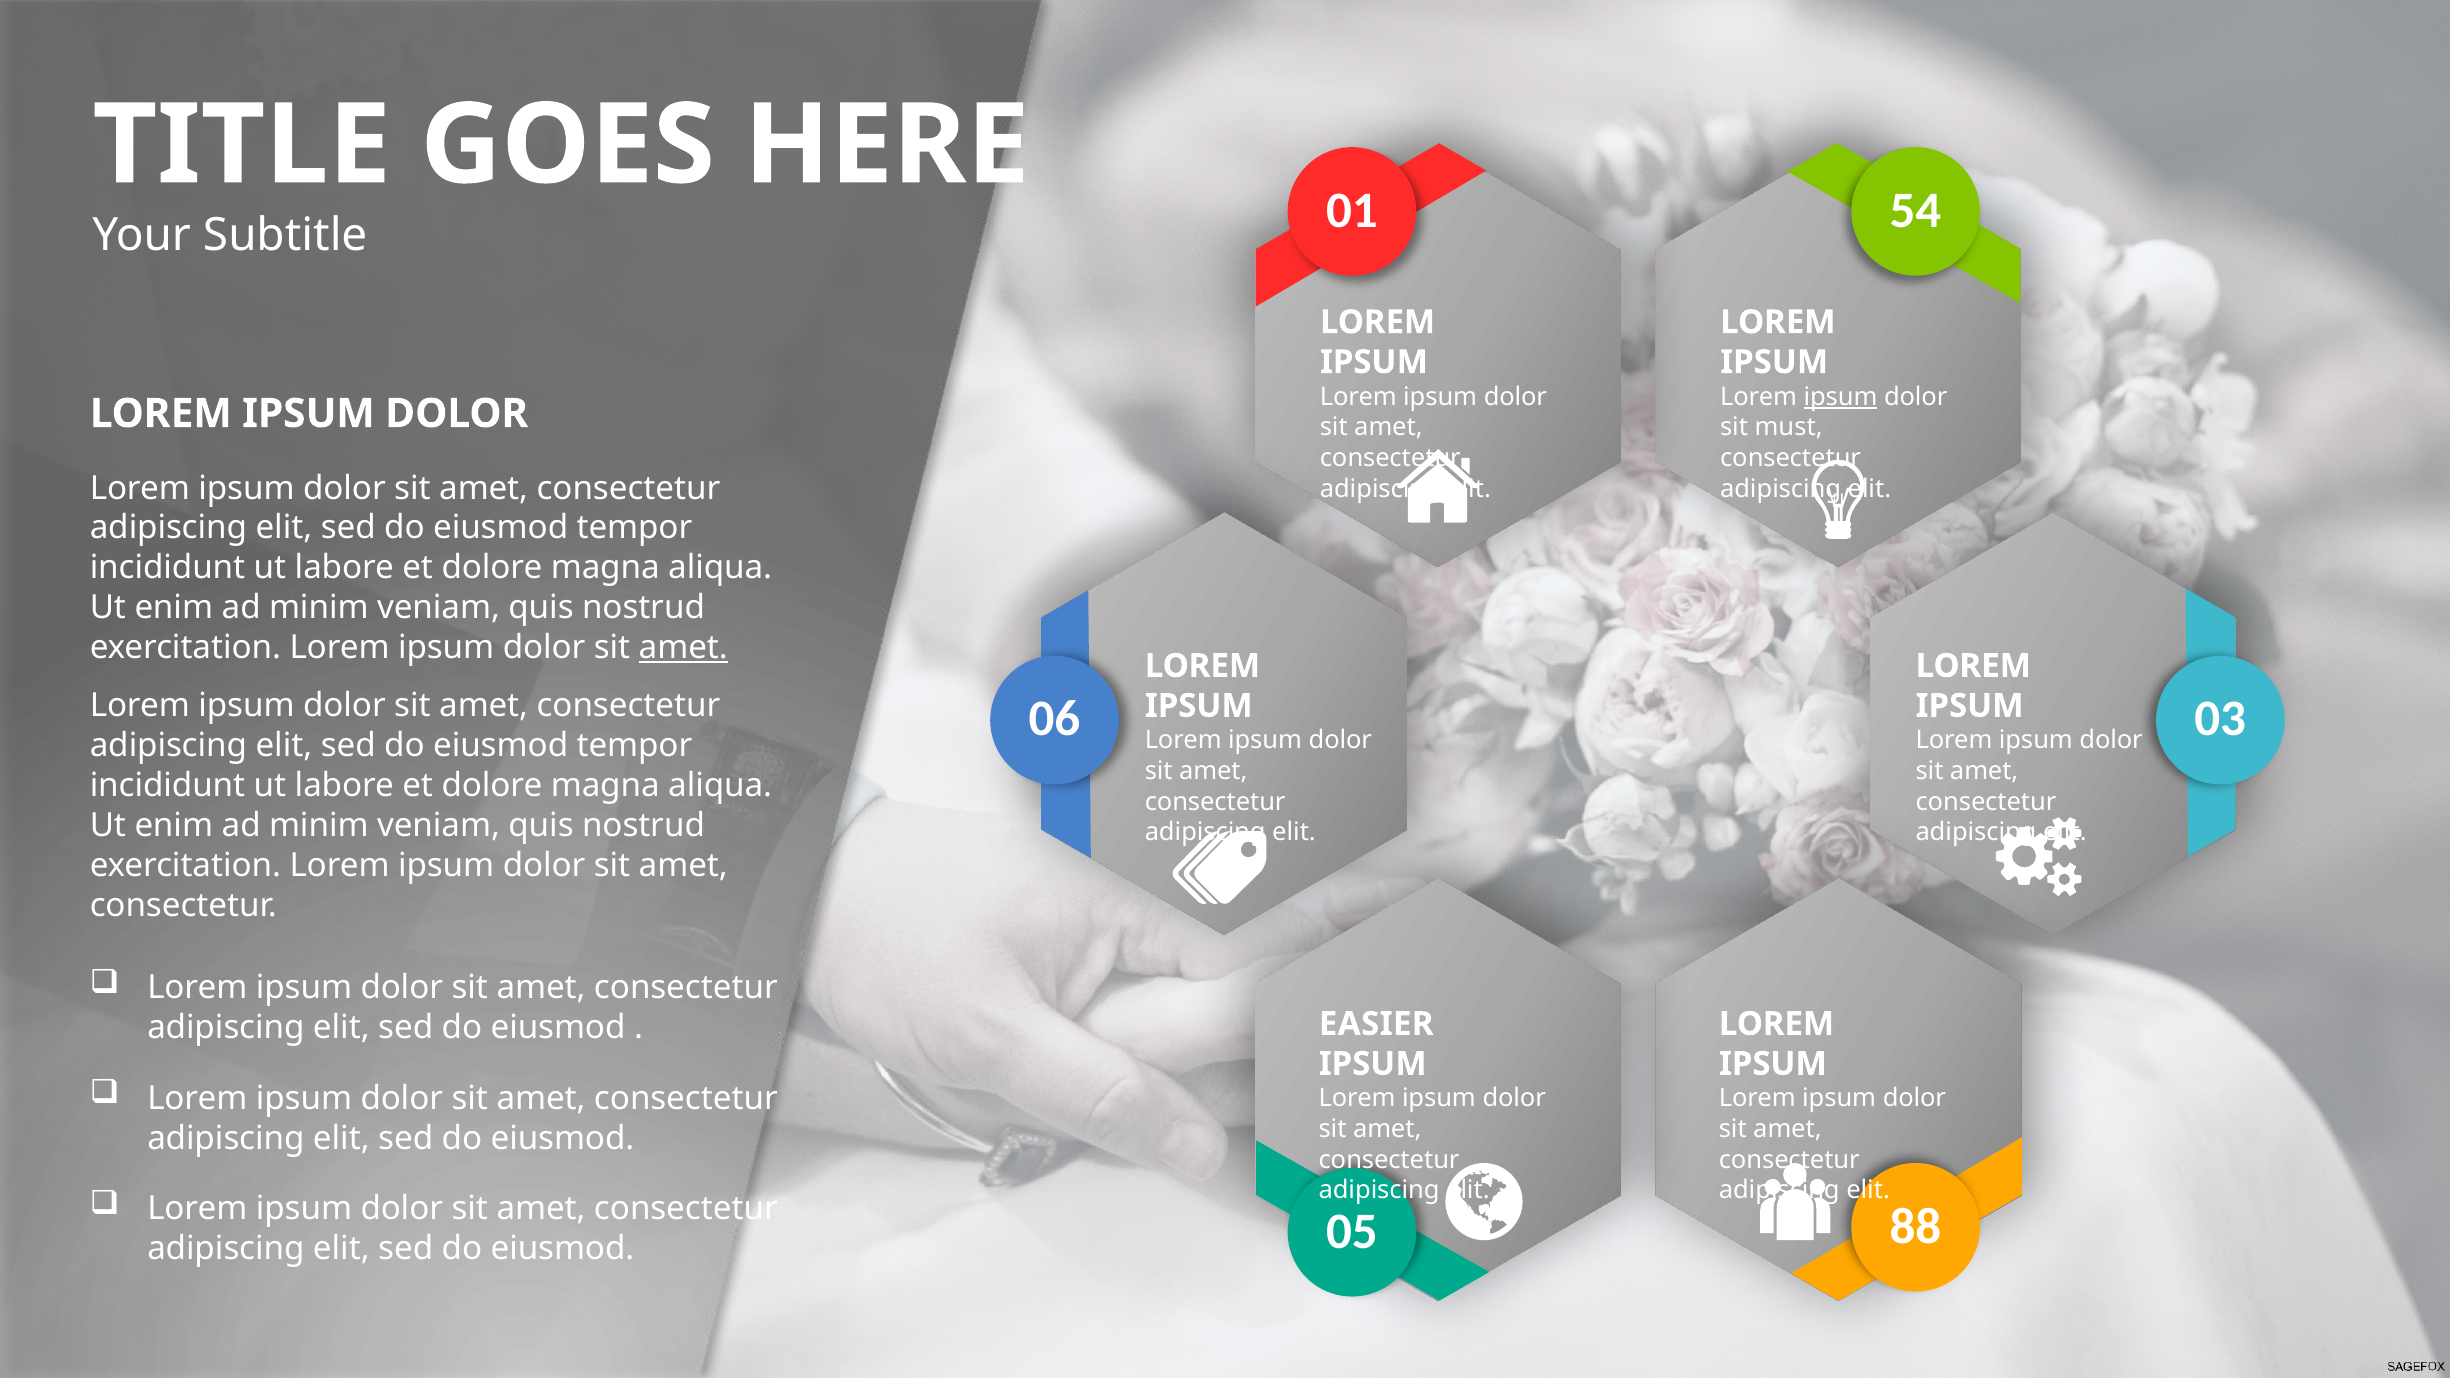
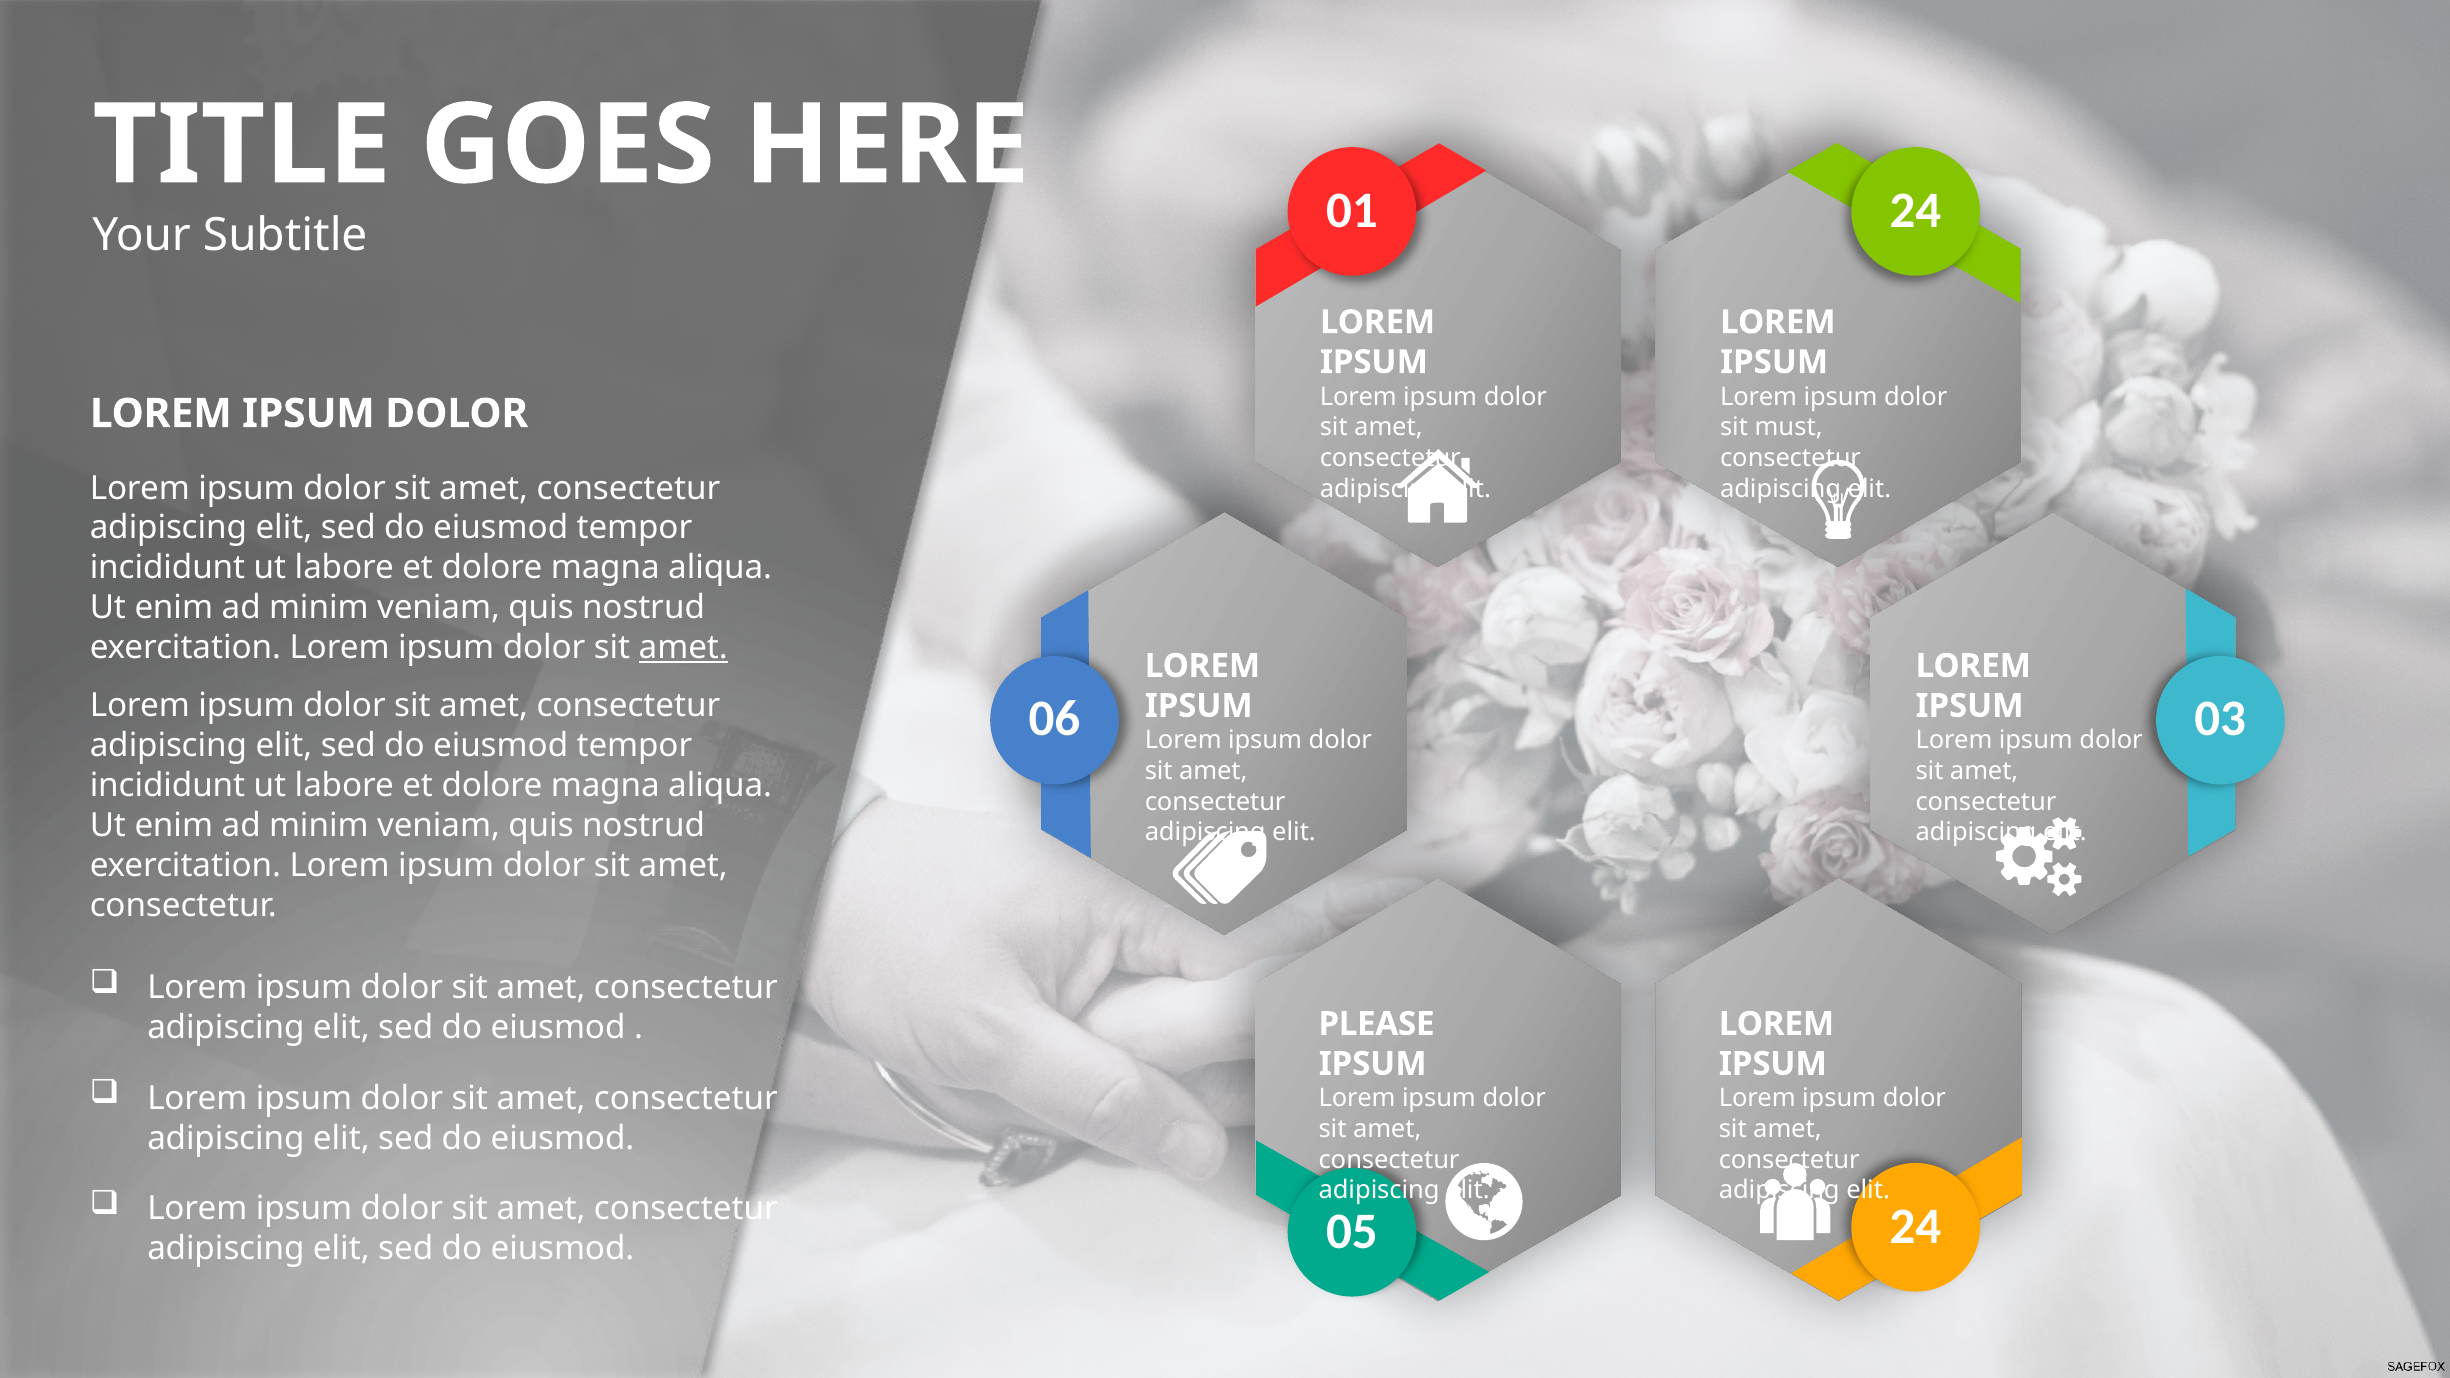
01 54: 54 -> 24
ipsum at (1840, 397) underline: present -> none
EASIER: EASIER -> PLEASE
05 88: 88 -> 24
